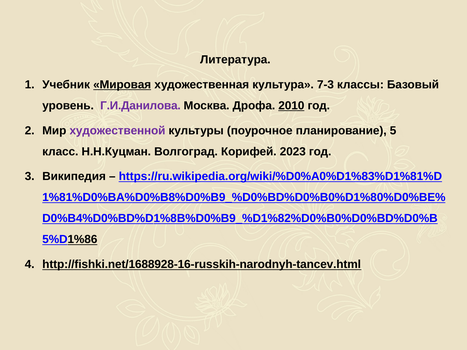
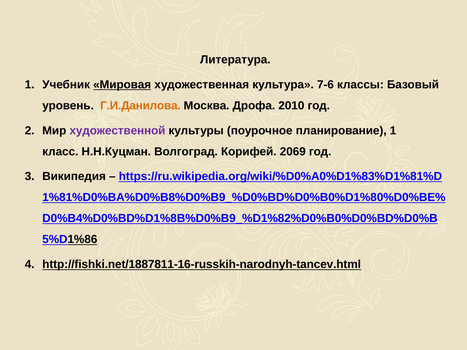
7-3: 7-3 -> 7-6
Г.И.Данилова colour: purple -> orange
2010 underline: present -> none
планирование 5: 5 -> 1
2023: 2023 -> 2069
http://fishki.net/1688928-16-russkih-narodnyh-tancev.html: http://fishki.net/1688928-16-russkih-narodnyh-tancev.html -> http://fishki.net/1887811-16-russkih-narodnyh-tancev.html
